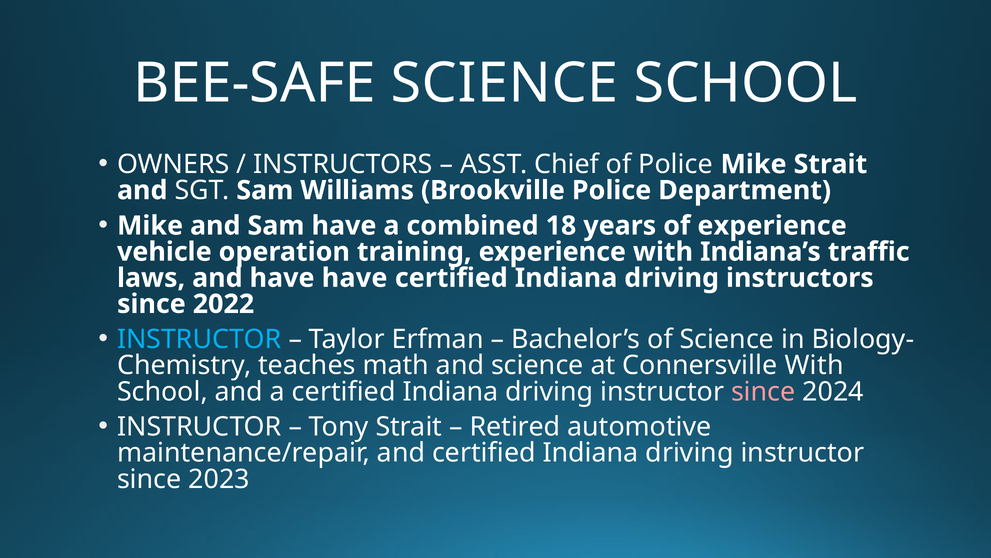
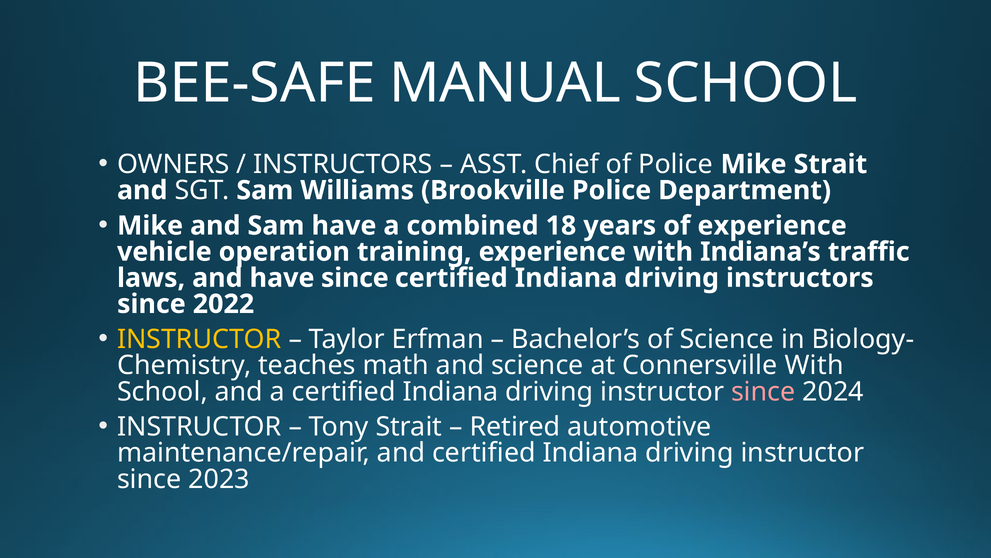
BEE-SAFE SCIENCE: SCIENCE -> MANUAL
have have: have -> since
INSTRUCTOR at (199, 339) colour: light blue -> yellow
